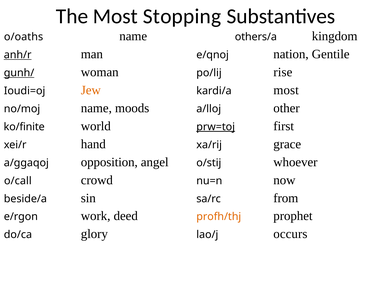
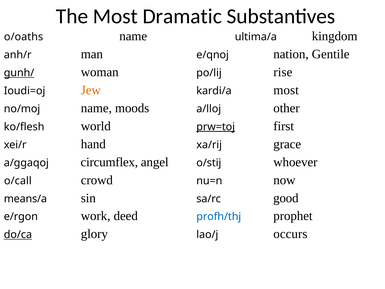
Stopping: Stopping -> Dramatic
others/a: others/a -> ultima/a
anh/r underline: present -> none
ko/finite: ko/finite -> ko/flesh
opposition: opposition -> circumflex
beside/a: beside/a -> means/a
from: from -> good
profh/thj colour: orange -> blue
do/ca underline: none -> present
